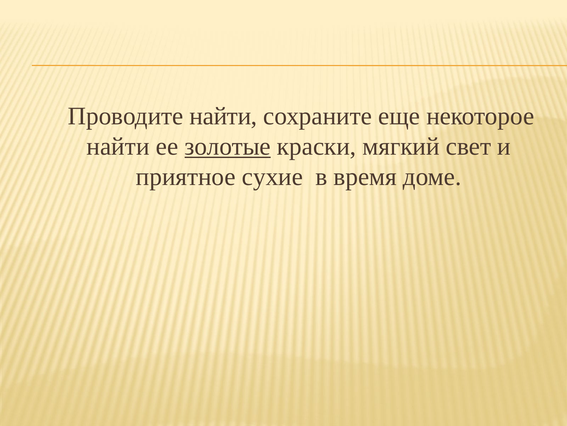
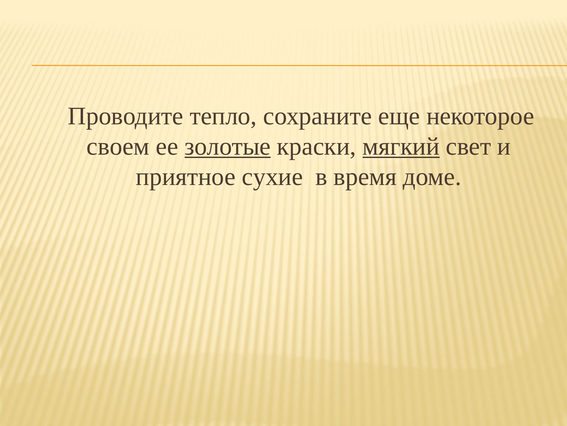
Проводите найти: найти -> тепло
найти at (118, 146): найти -> своем
мягкий underline: none -> present
